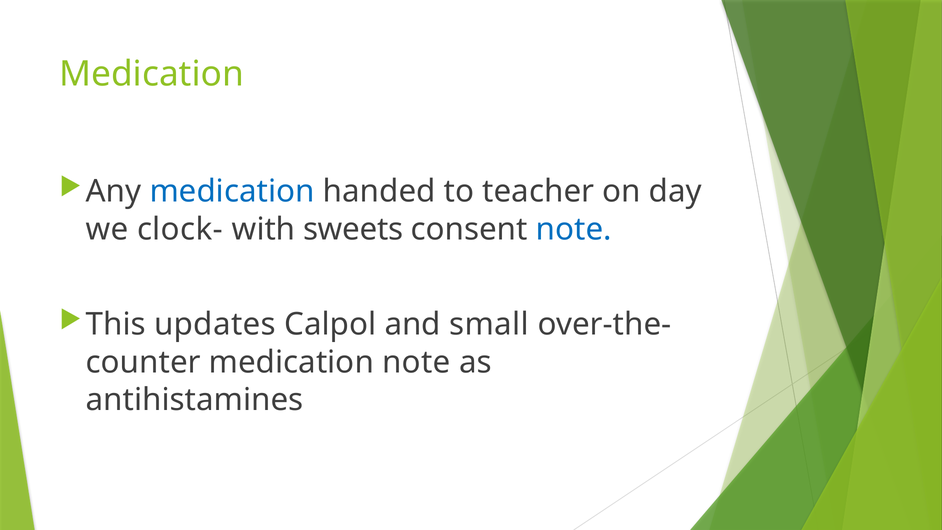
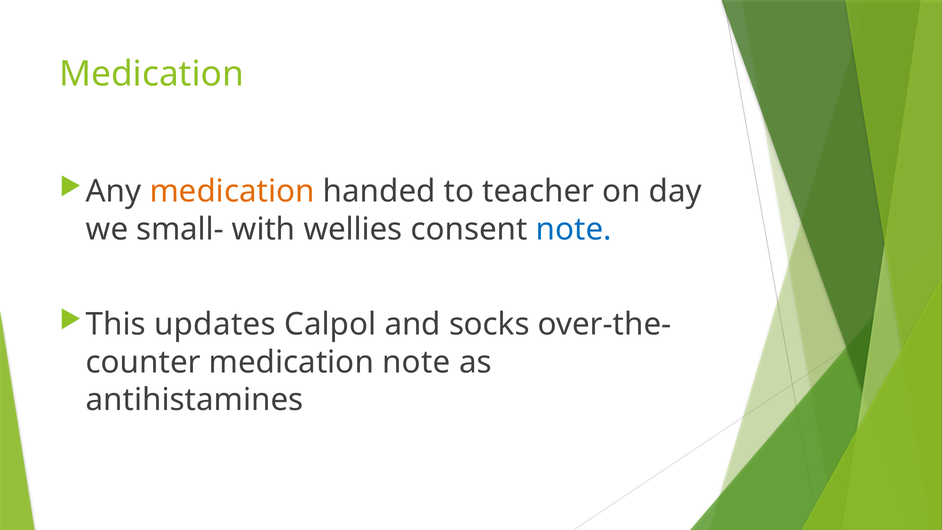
medication at (232, 192) colour: blue -> orange
clock-: clock- -> small-
sweets: sweets -> wellies
small: small -> socks
